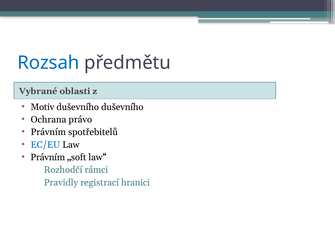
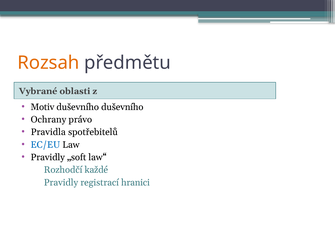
Rozsah colour: blue -> orange
Ochrana: Ochrana -> Ochrany
Právním at (48, 132): Právním -> Pravidla
Právním at (48, 157): Právním -> Pravidly
rámci: rámci -> každé
